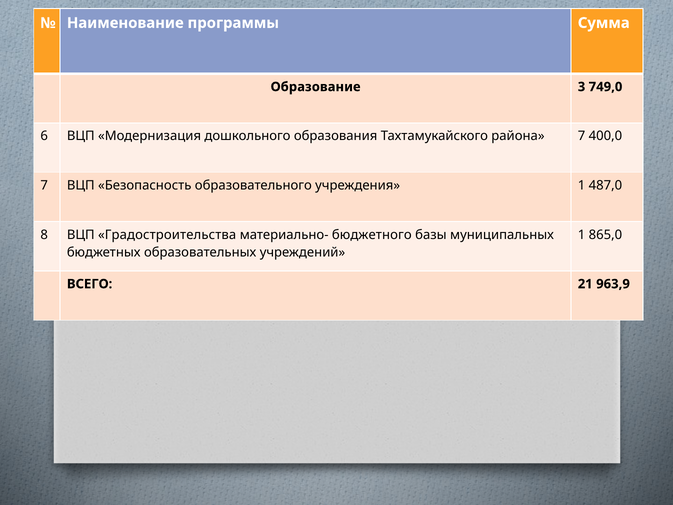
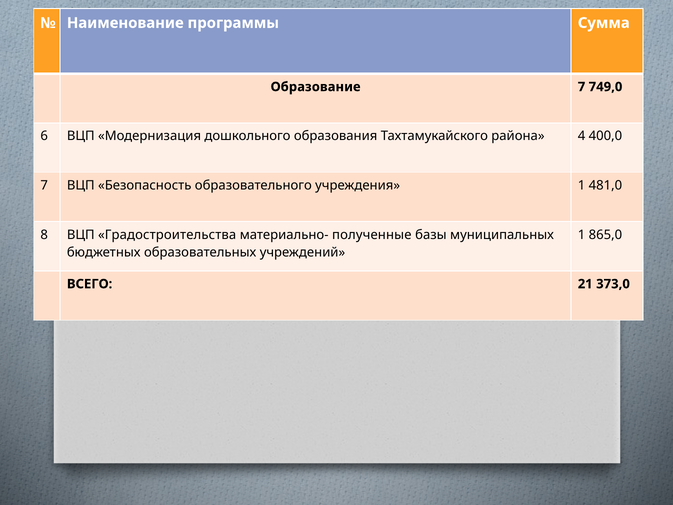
Образование 3: 3 -> 7
района 7: 7 -> 4
487,0: 487,0 -> 481,0
бюджетного: бюджетного -> полученные
963,9: 963,9 -> 373,0
